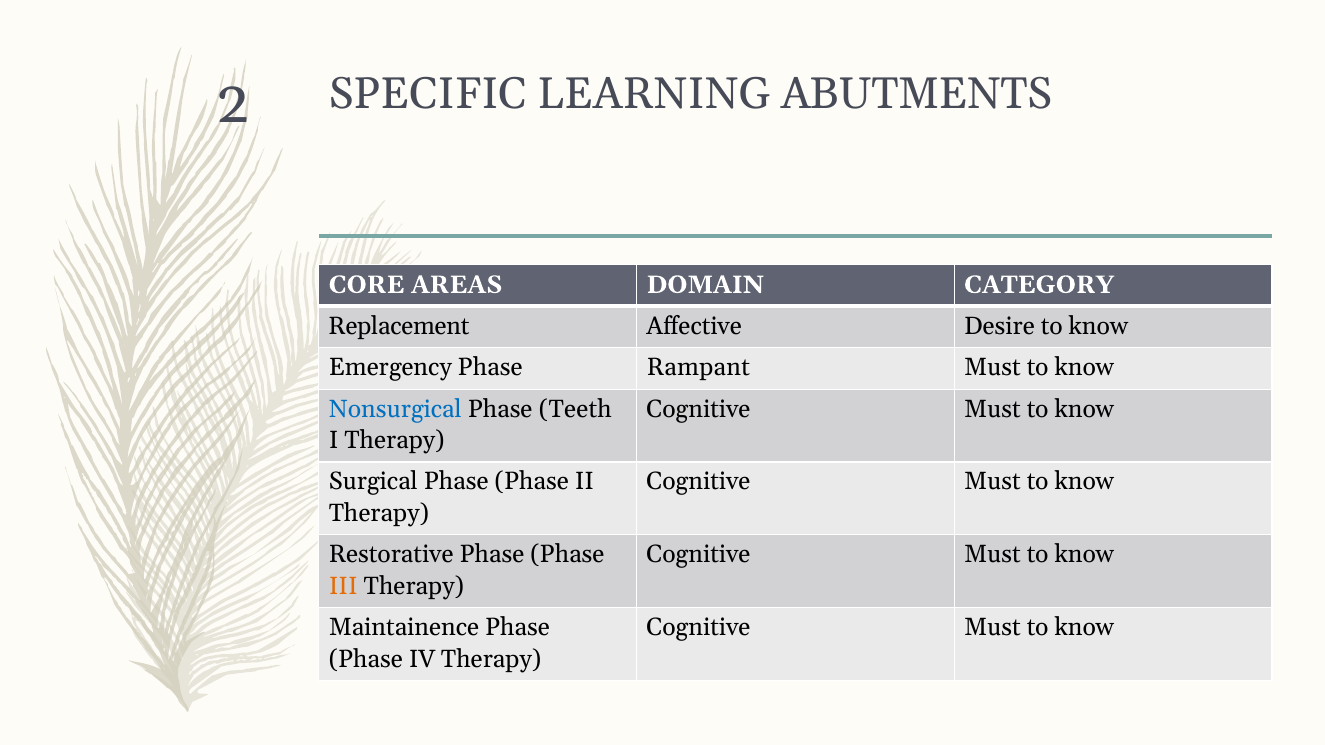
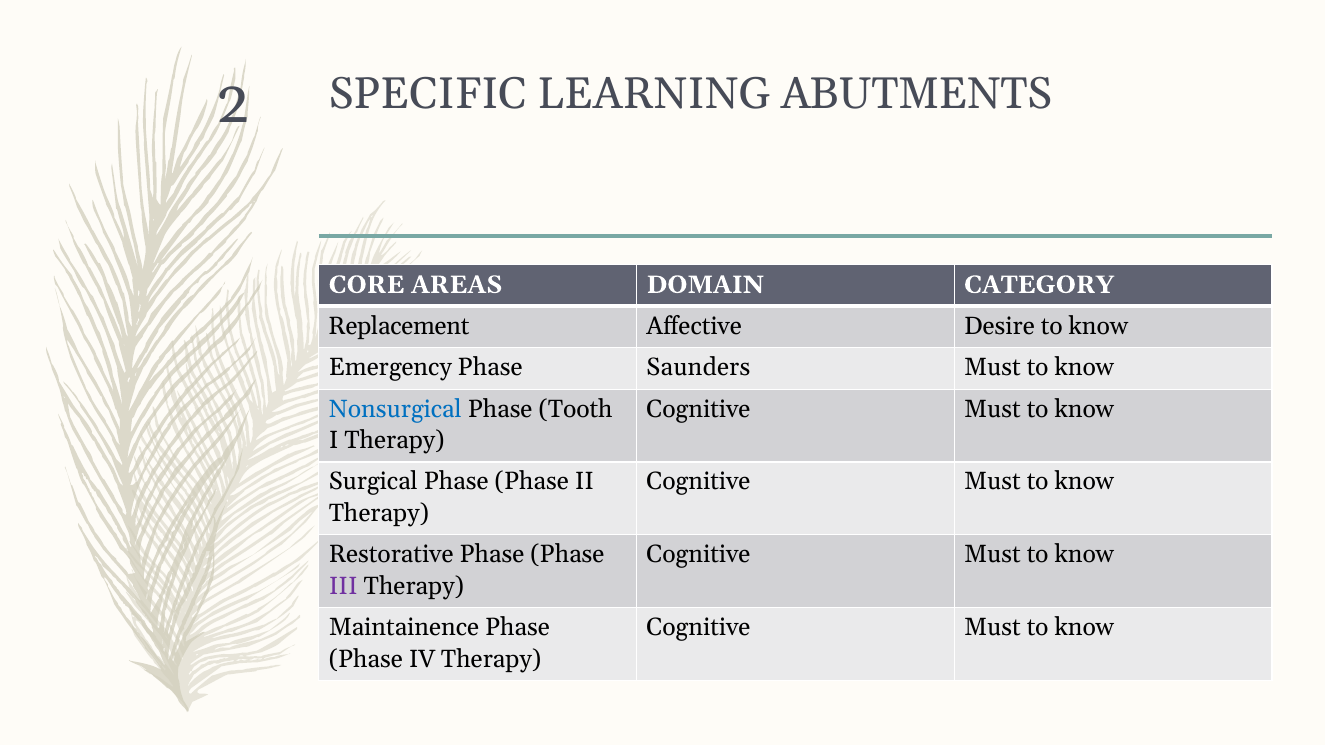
Rampant: Rampant -> Saunders
Teeth: Teeth -> Tooth
III colour: orange -> purple
